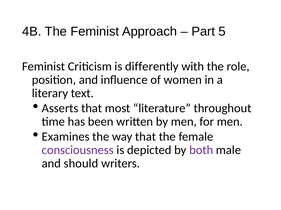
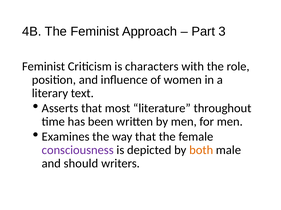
5: 5 -> 3
differently: differently -> characters
both colour: purple -> orange
